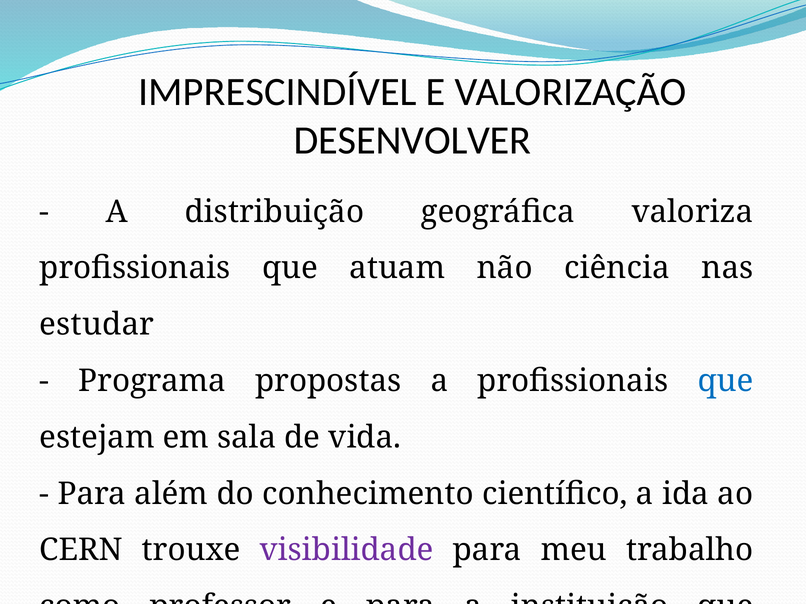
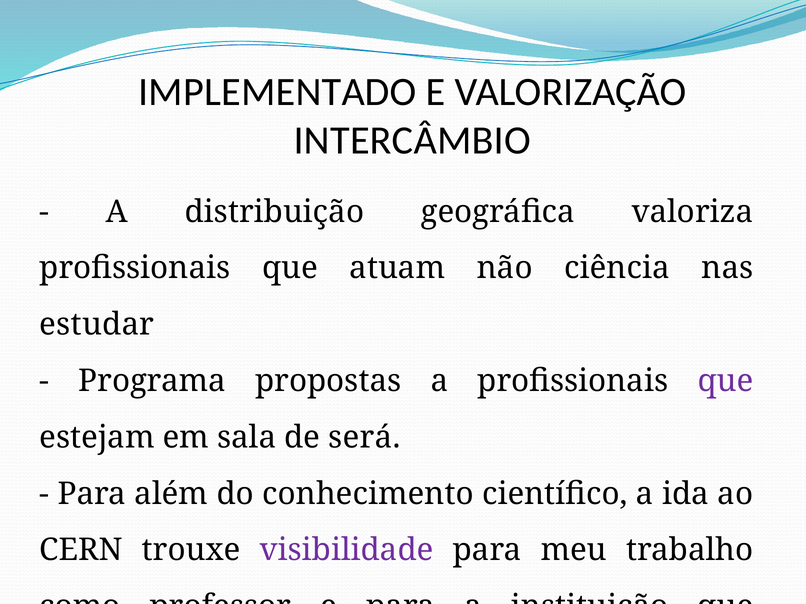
IMPRESCINDÍVEL: IMPRESCINDÍVEL -> IMPLEMENTADO
DESENVOLVER: DESENVOLVER -> INTERCÂMBIO
que at (725, 381) colour: blue -> purple
vida: vida -> será
